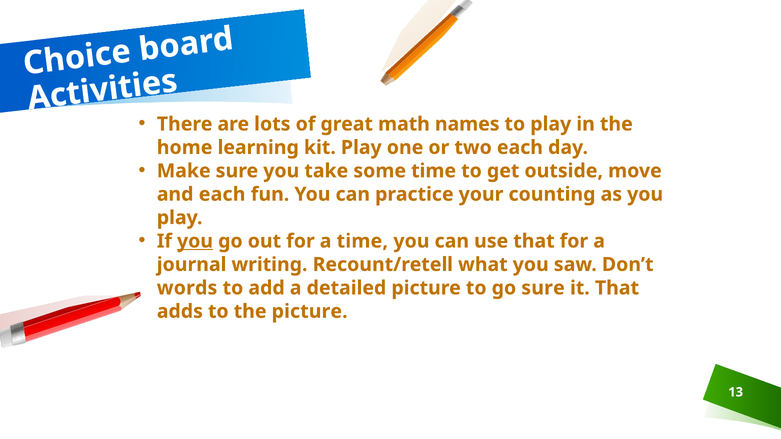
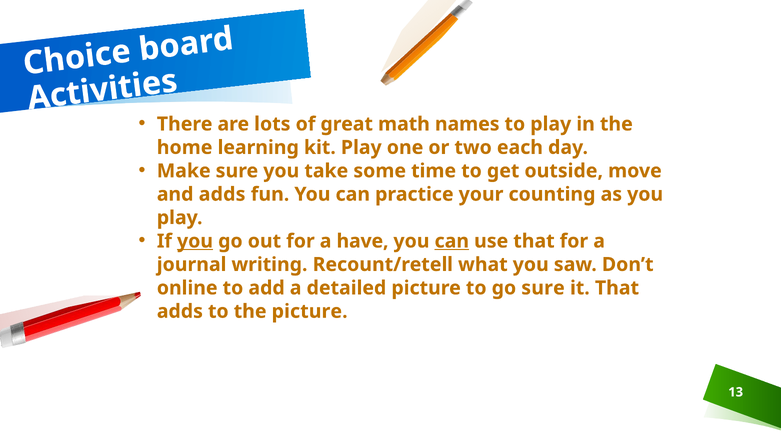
and each: each -> adds
a time: time -> have
can at (452, 241) underline: none -> present
words: words -> online
